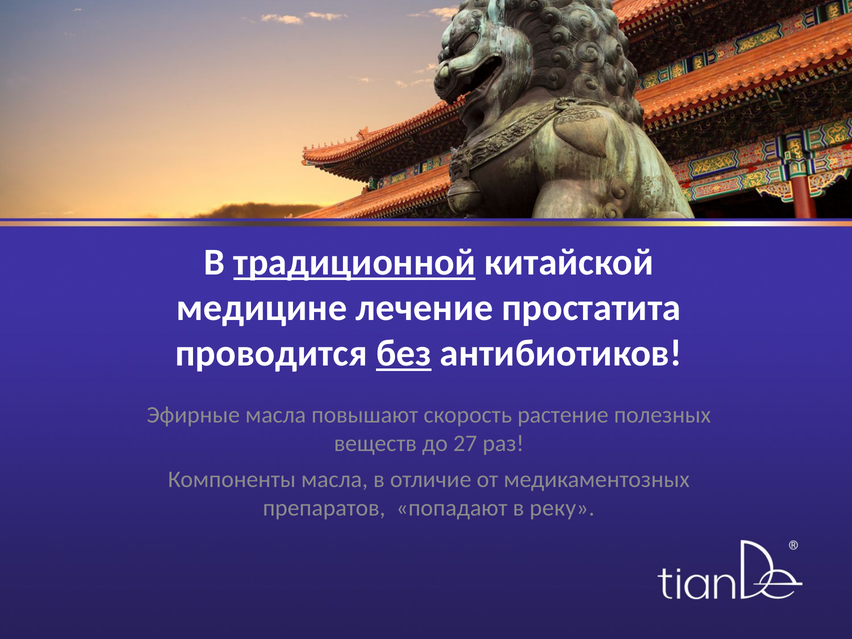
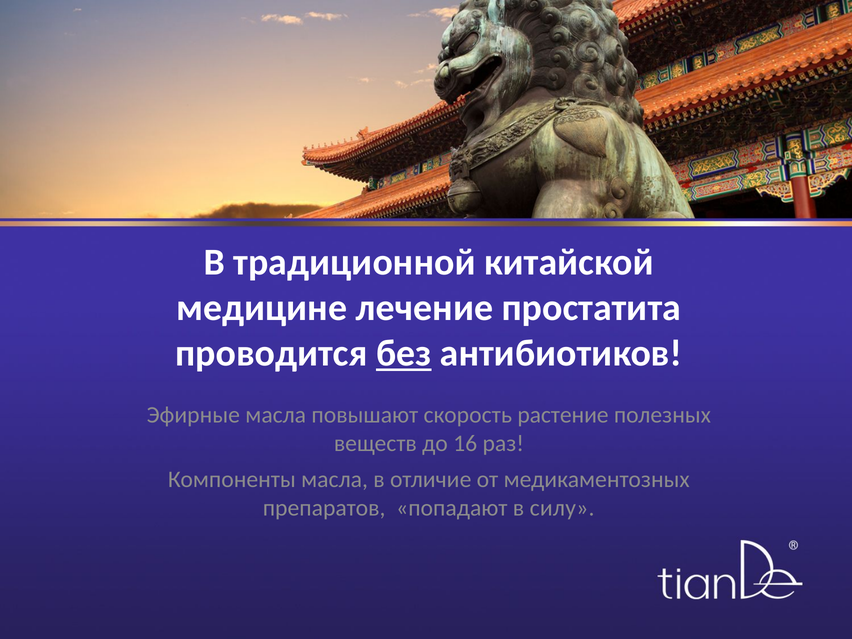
традиционной underline: present -> none
27: 27 -> 16
реку: реку -> силу
